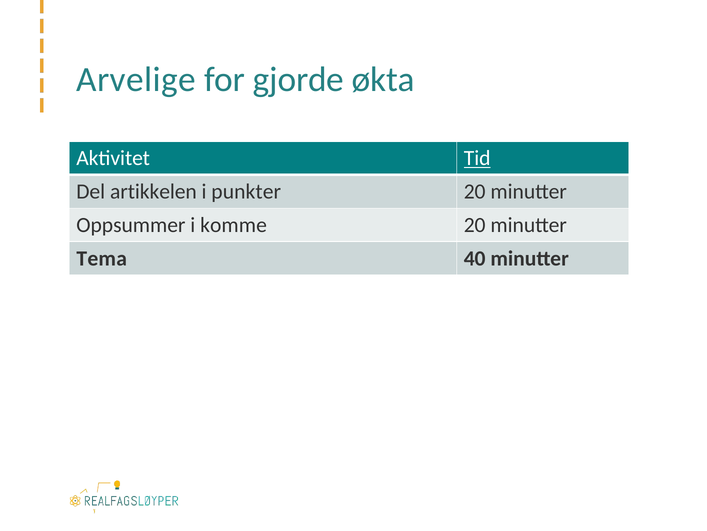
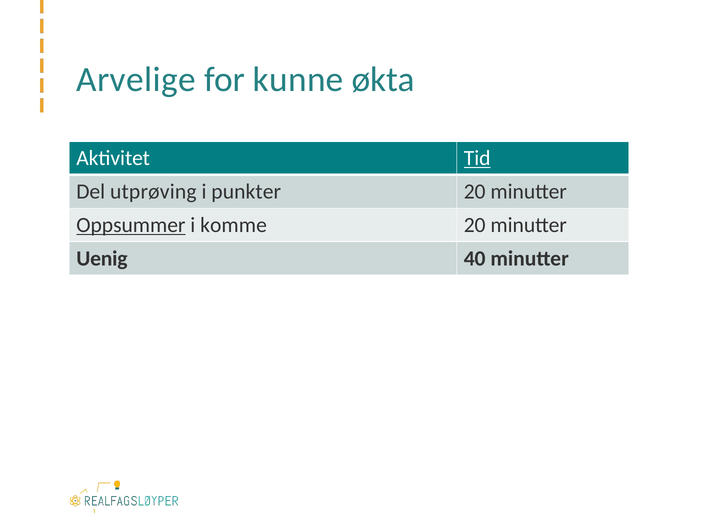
gjorde: gjorde -> kunne
artikkelen: artikkelen -> utprøving
Oppsummer underline: none -> present
Tema: Tema -> Uenig
